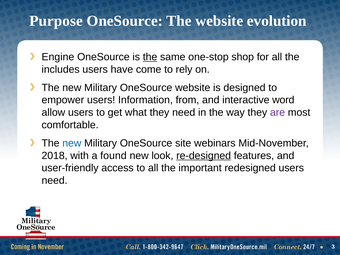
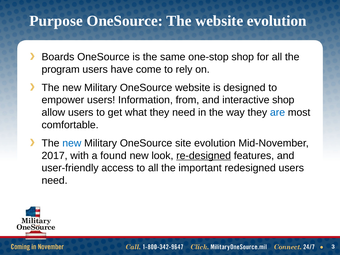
Engine: Engine -> Boards
the at (150, 57) underline: present -> none
includes: includes -> program
interactive word: word -> shop
are colour: purple -> blue
site webinars: webinars -> evolution
2018: 2018 -> 2017
